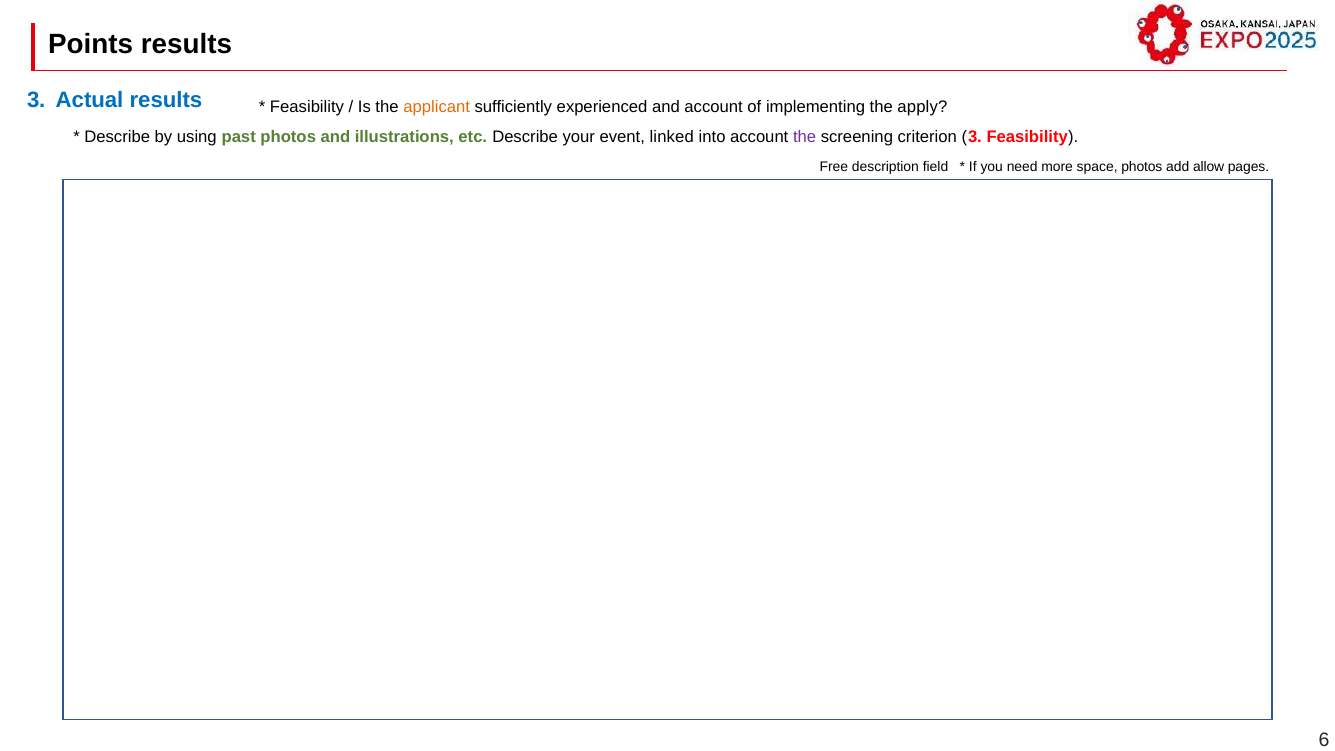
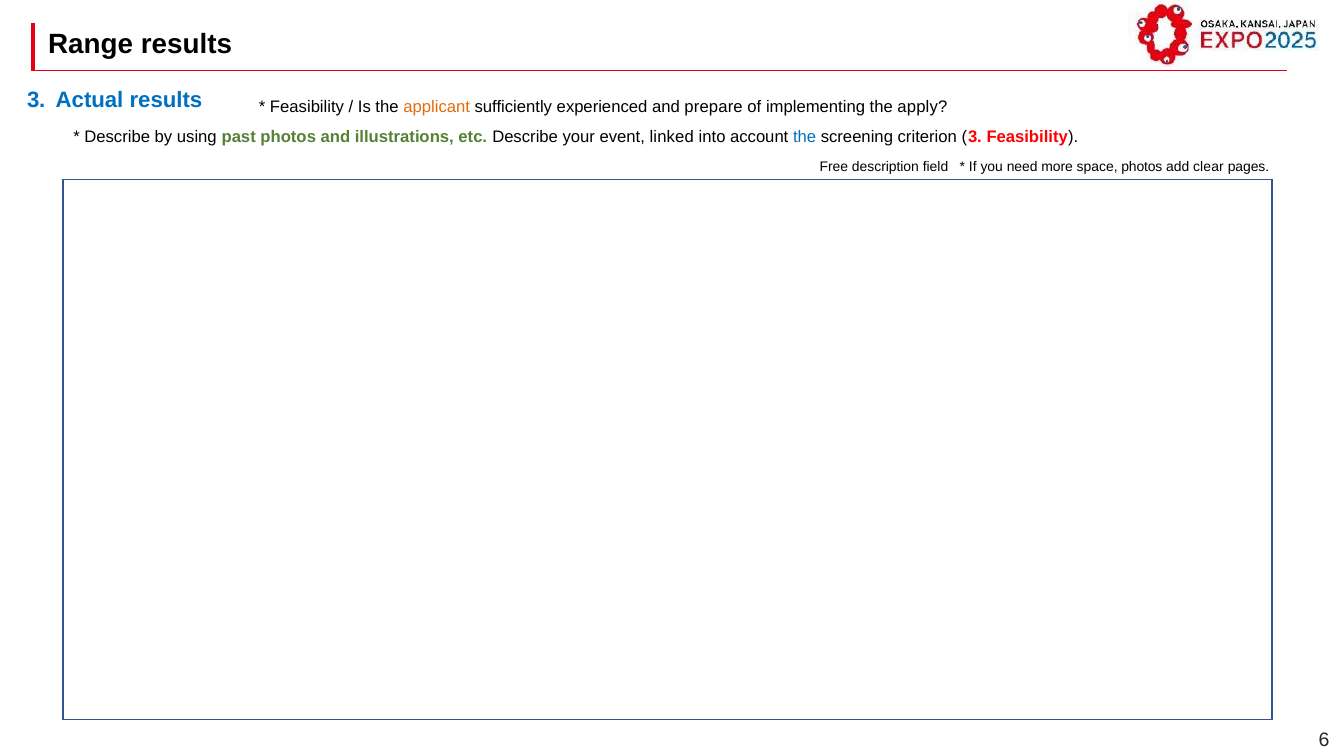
Points: Points -> Range
and account: account -> prepare
the at (805, 137) colour: purple -> blue
allow: allow -> clear
